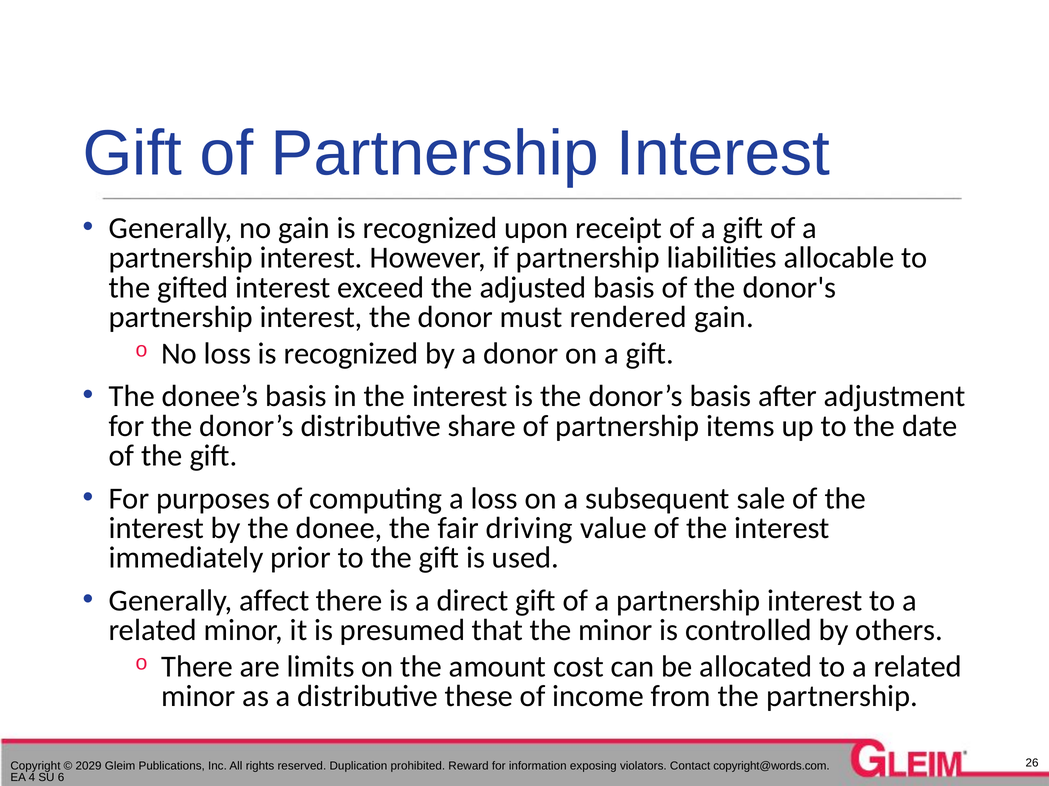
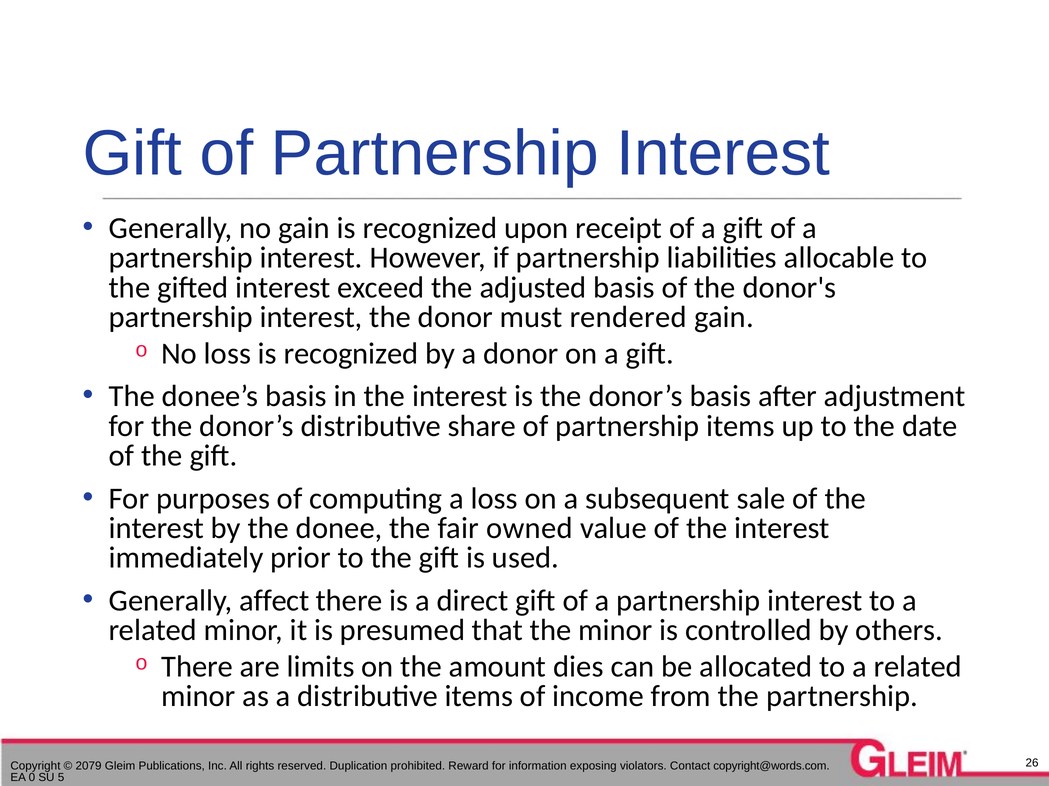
driving: driving -> owned
cost: cost -> dies
distributive these: these -> items
2029: 2029 -> 2079
4: 4 -> 0
6: 6 -> 5
